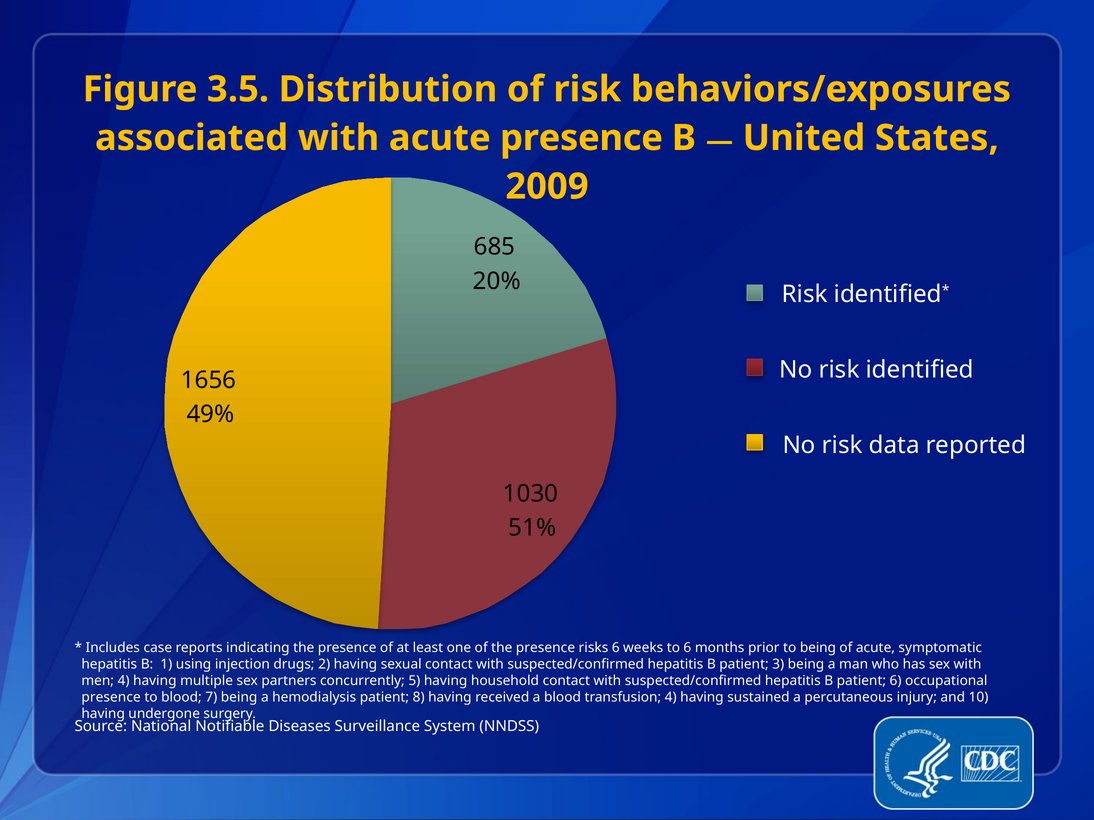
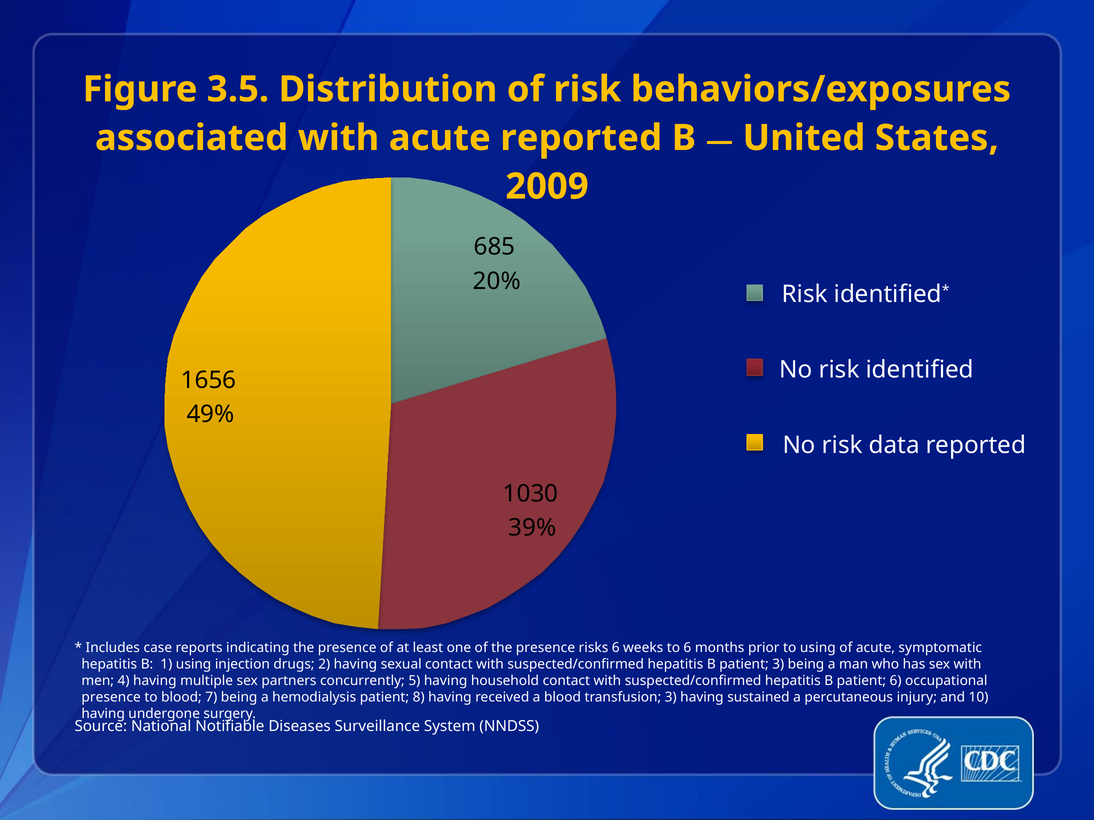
acute presence: presence -> reported
51%: 51% -> 39%
to being: being -> using
transfusion 4: 4 -> 3
